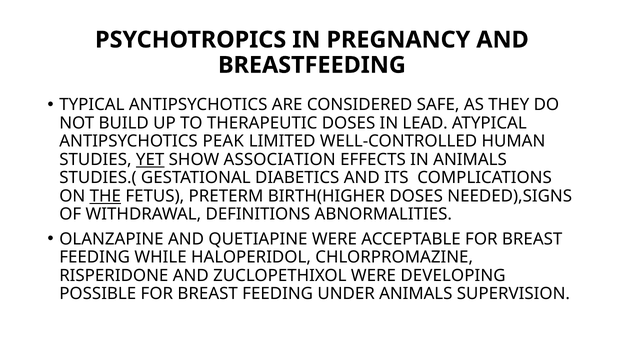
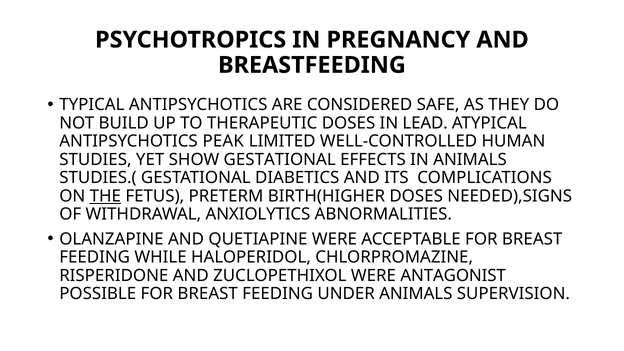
YET underline: present -> none
SHOW ASSOCIATION: ASSOCIATION -> GESTATIONAL
DEFINITIONS: DEFINITIONS -> ANXIOLYTICS
DEVELOPING: DEVELOPING -> ANTAGONIST
